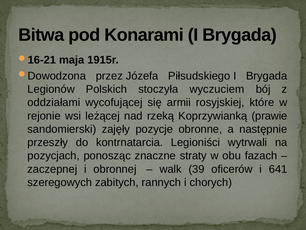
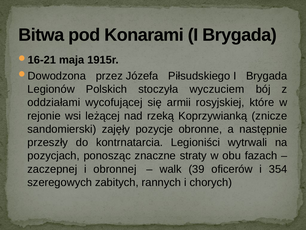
prawie: prawie -> znicze
641: 641 -> 354
